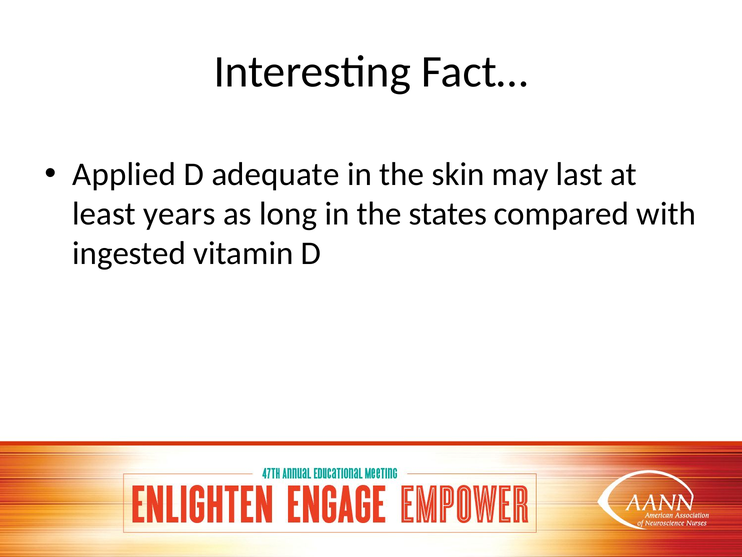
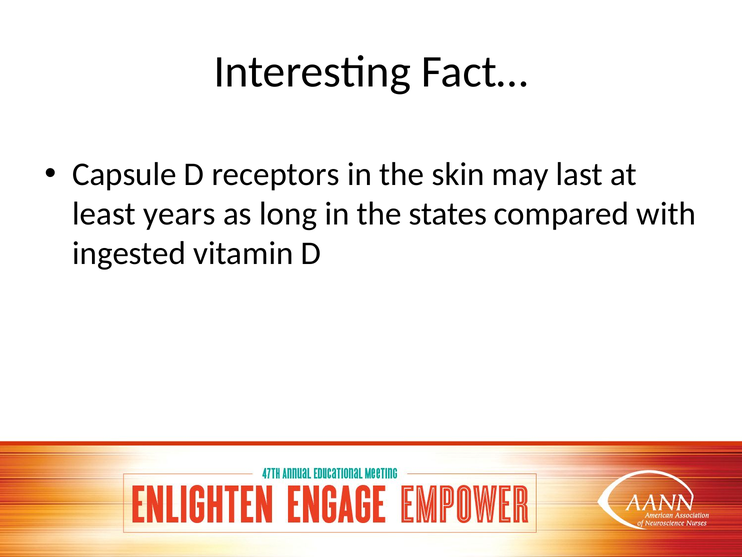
Applied: Applied -> Capsule
adequate: adequate -> receptors
